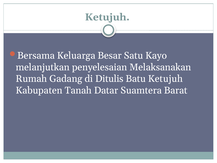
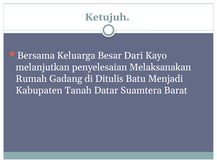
Satu: Satu -> Dari
Batu Ketujuh: Ketujuh -> Menjadi
